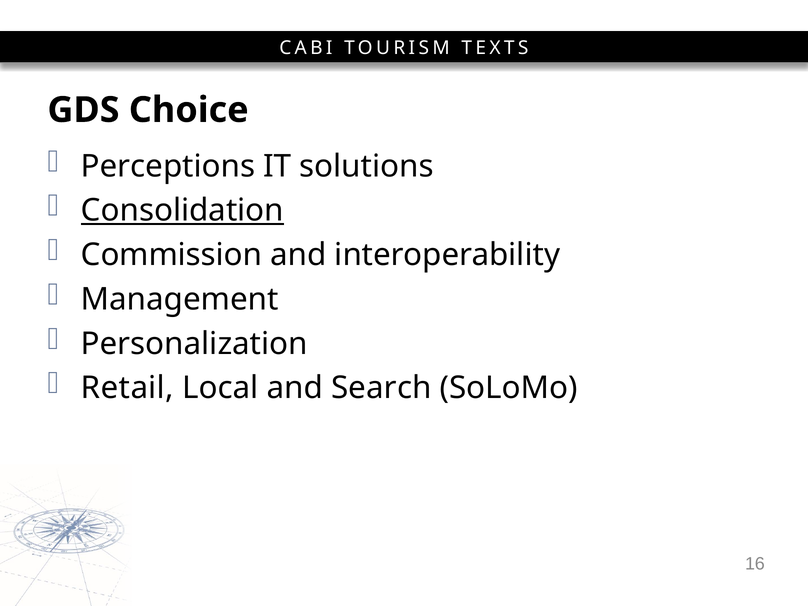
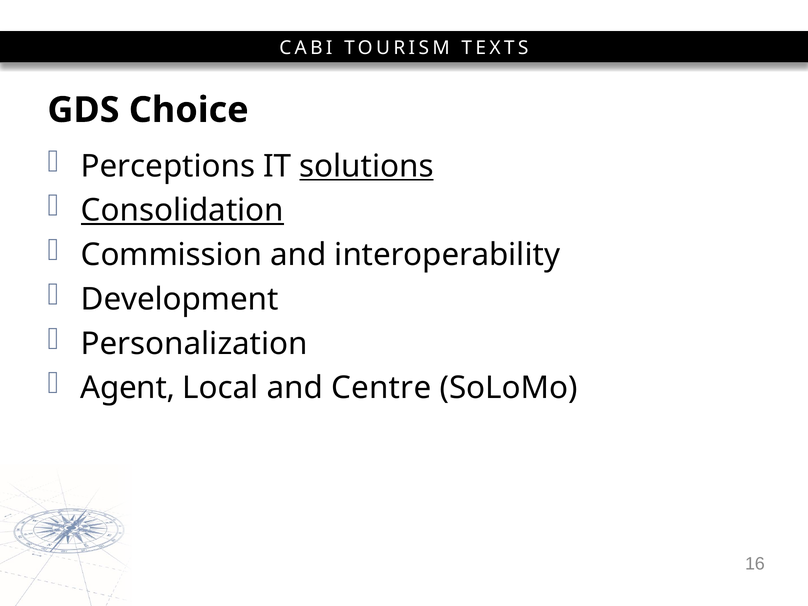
solutions underline: none -> present
Management: Management -> Development
Retail: Retail -> Agent
Search: Search -> Centre
